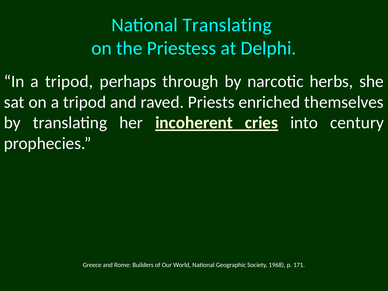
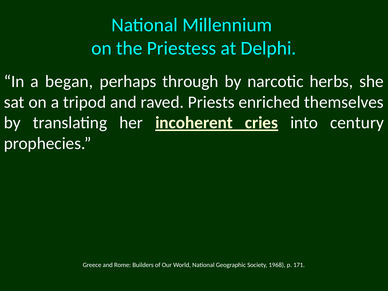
National Translating: Translating -> Millennium
In a tripod: tripod -> began
